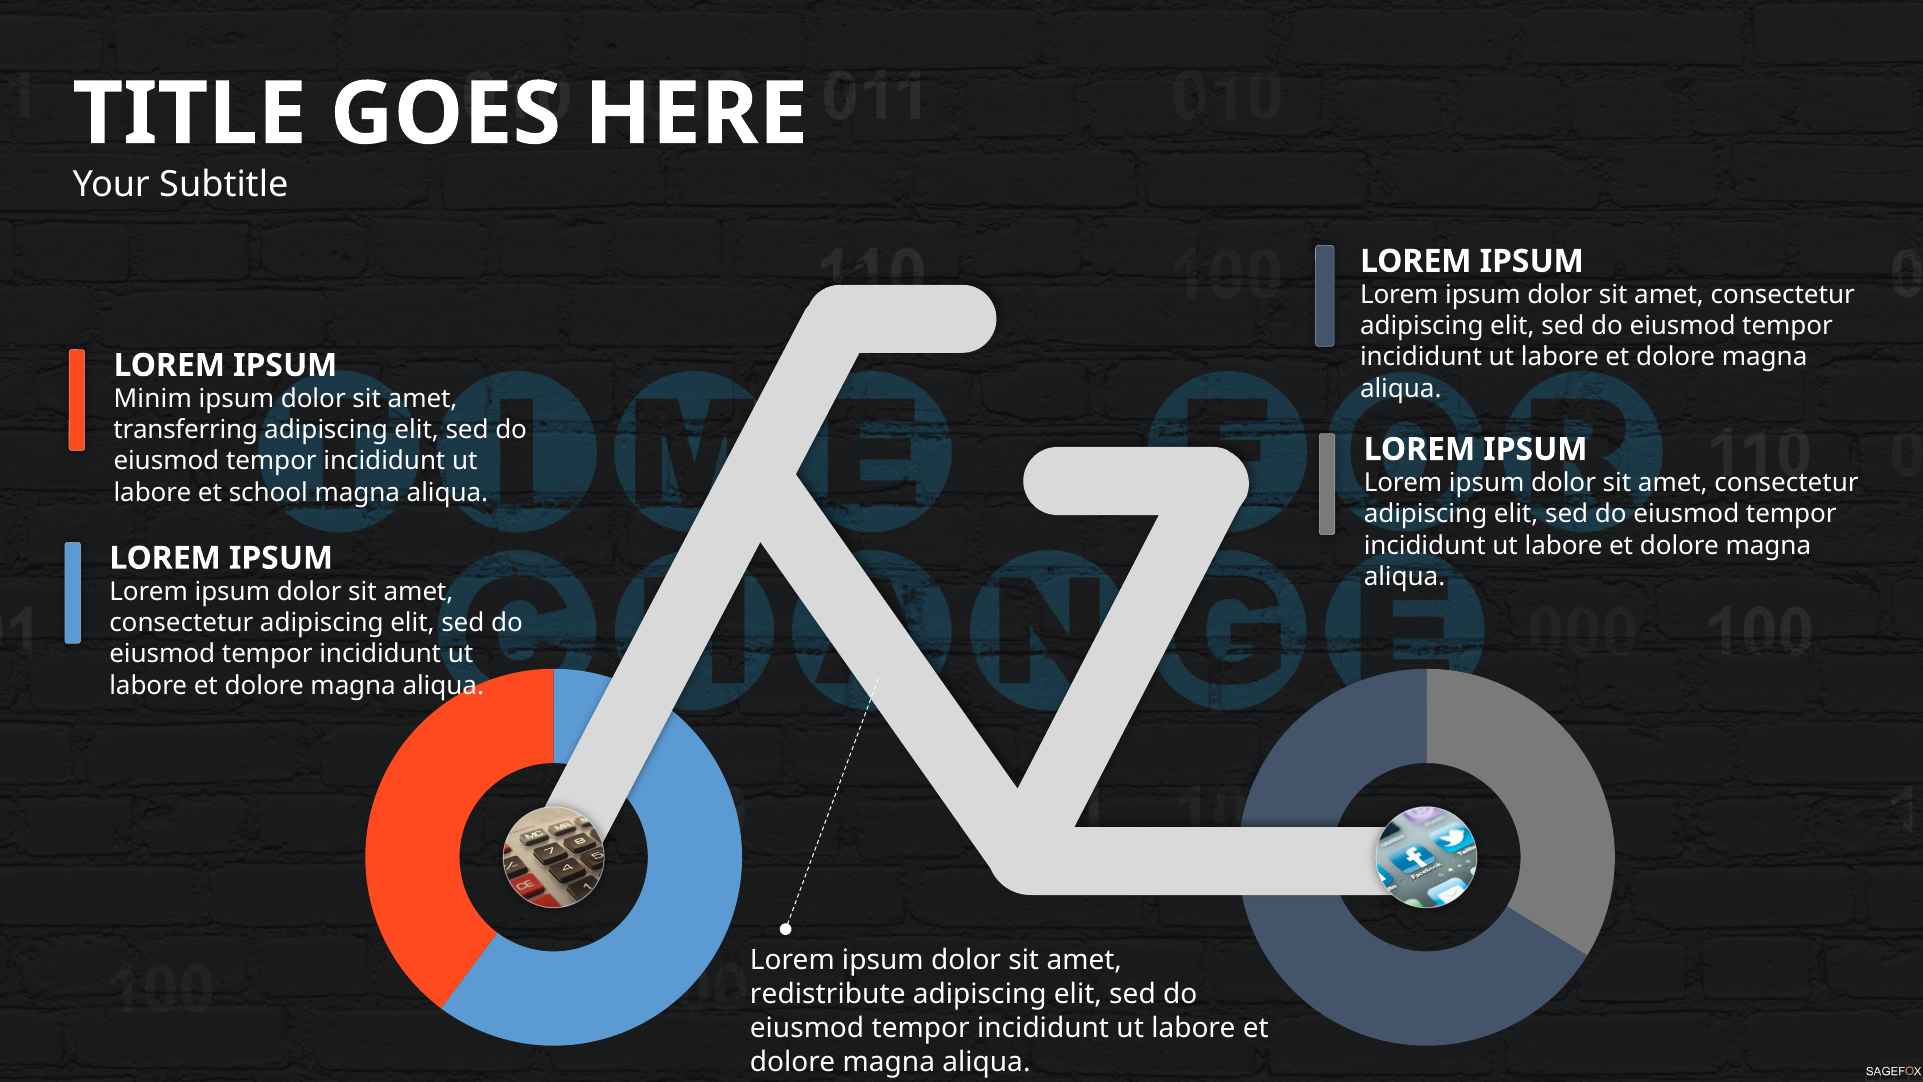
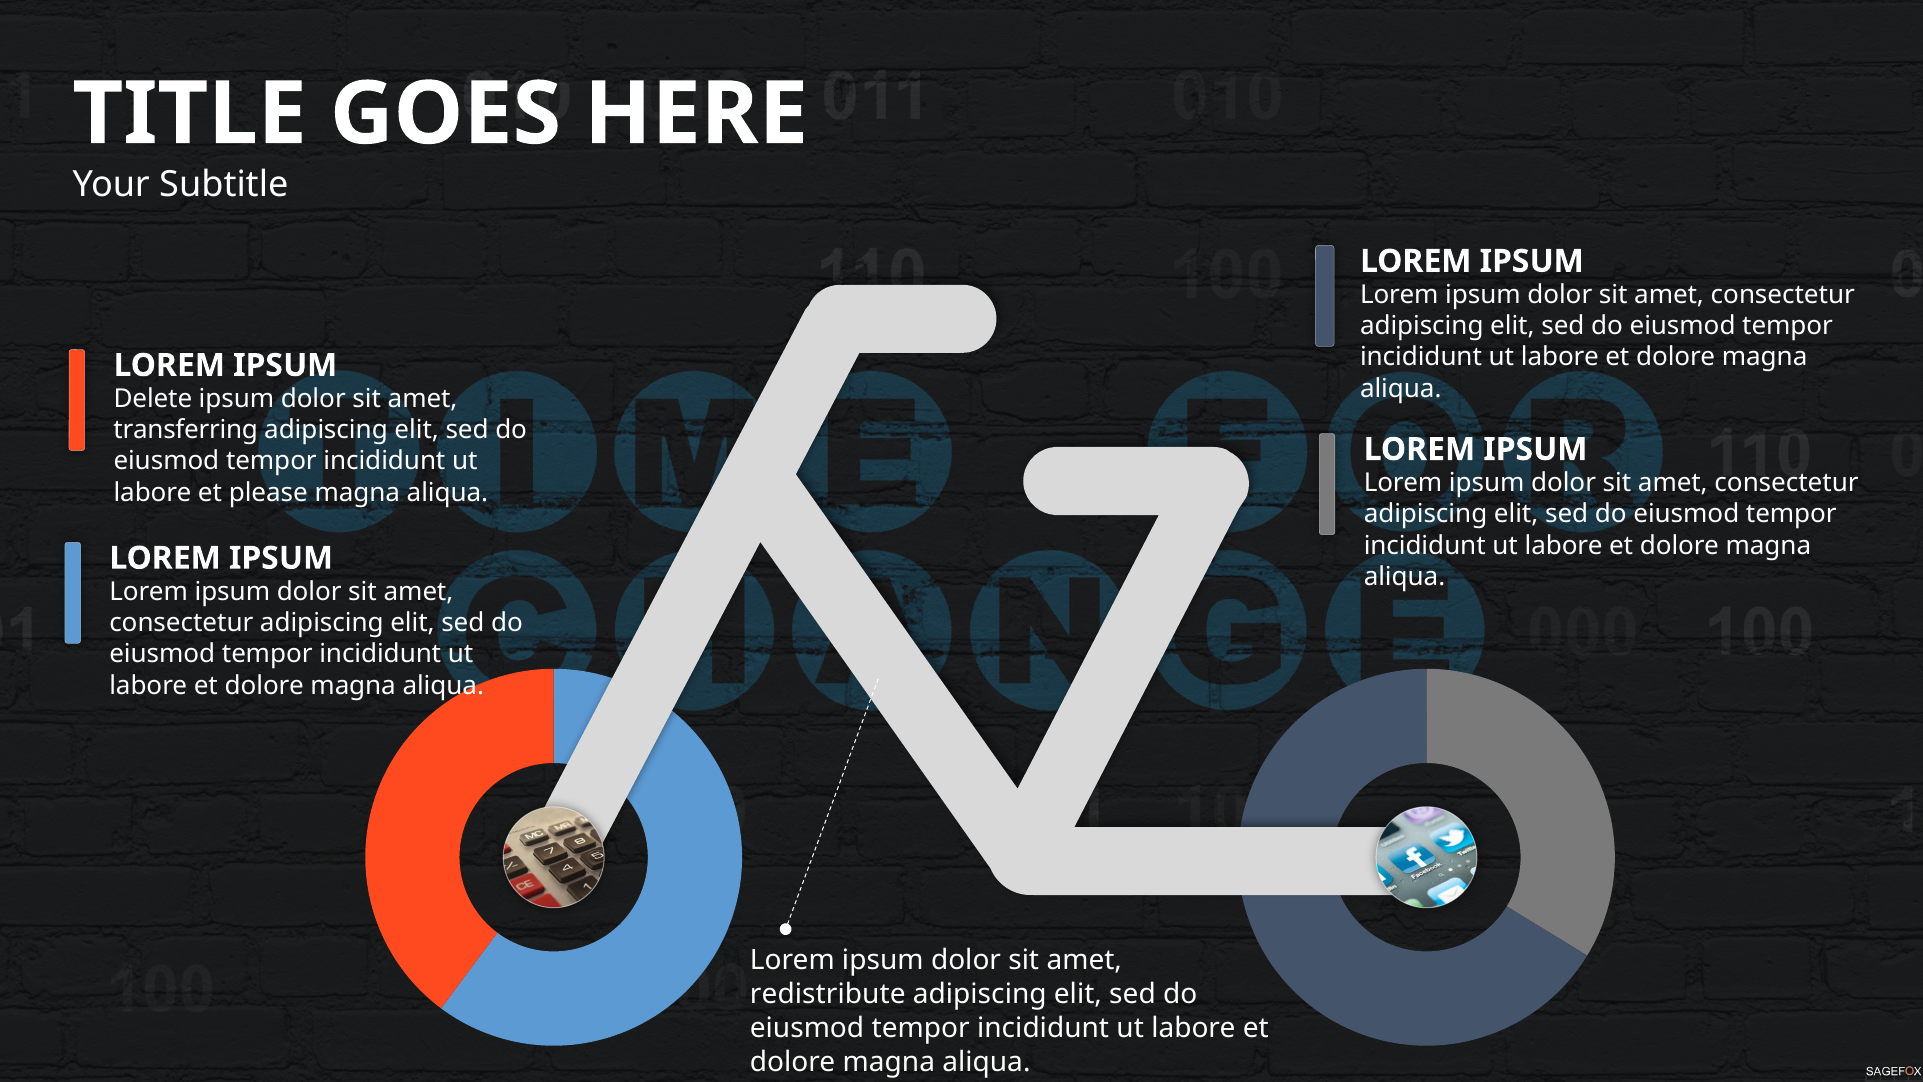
Minim: Minim -> Delete
school: school -> please
